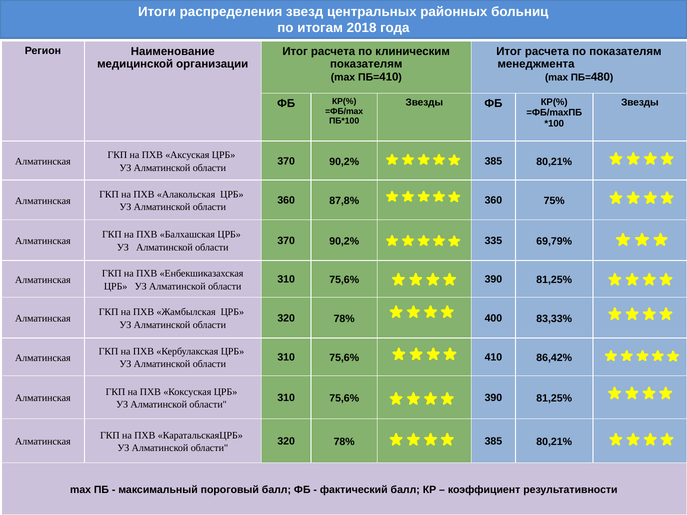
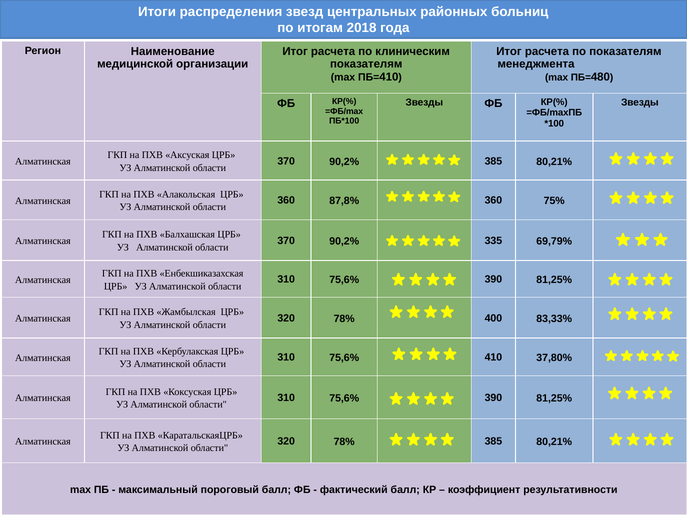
86,42%: 86,42% -> 37,80%
